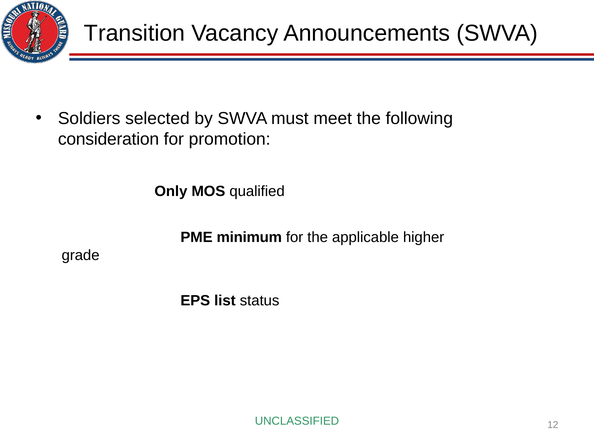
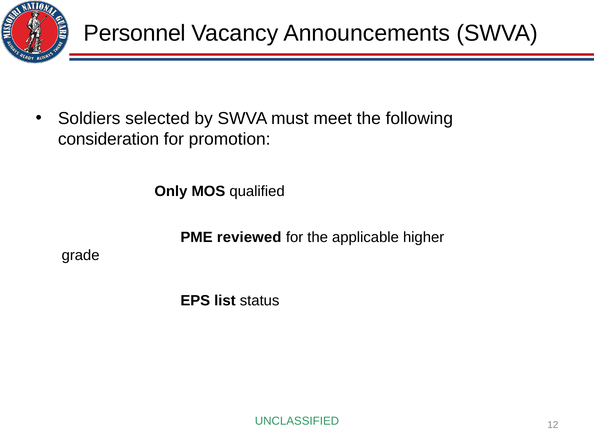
Transition: Transition -> Personnel
minimum: minimum -> reviewed
